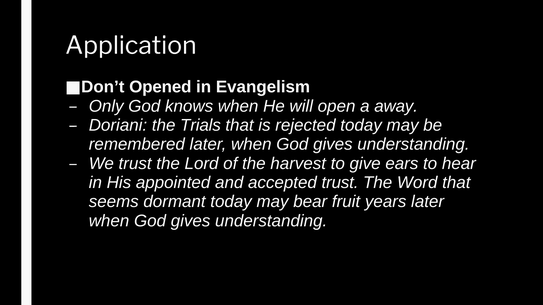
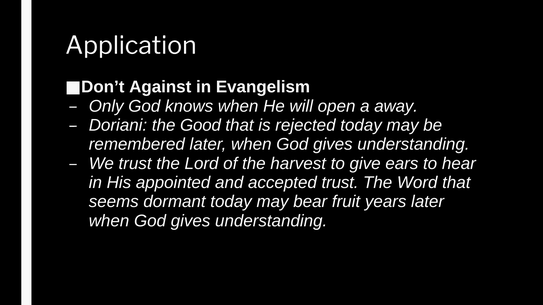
Opened: Opened -> Against
Trials: Trials -> Good
